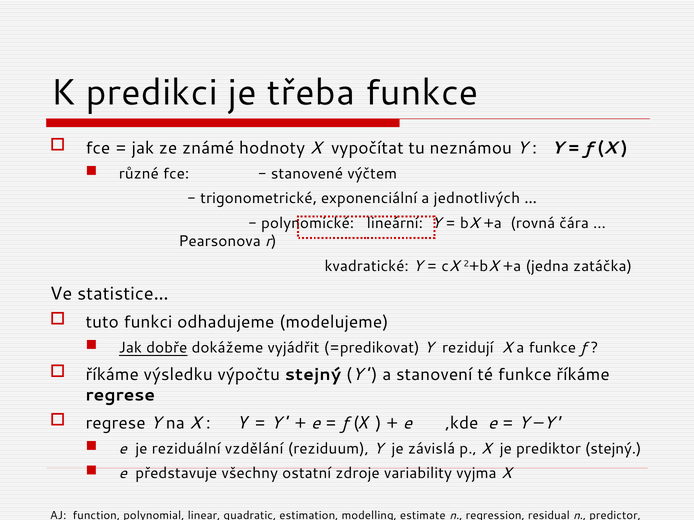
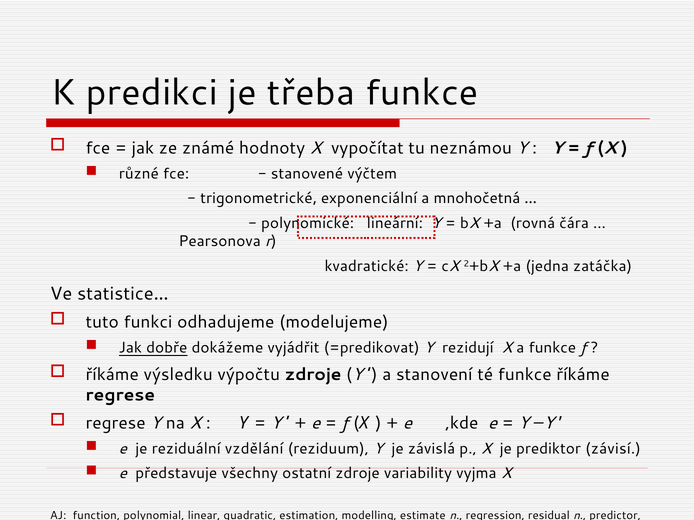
jednotlivých: jednotlivých -> mnohočetná
výpočtu stejný: stejný -> zdroje
prediktor stejný: stejný -> závisí
